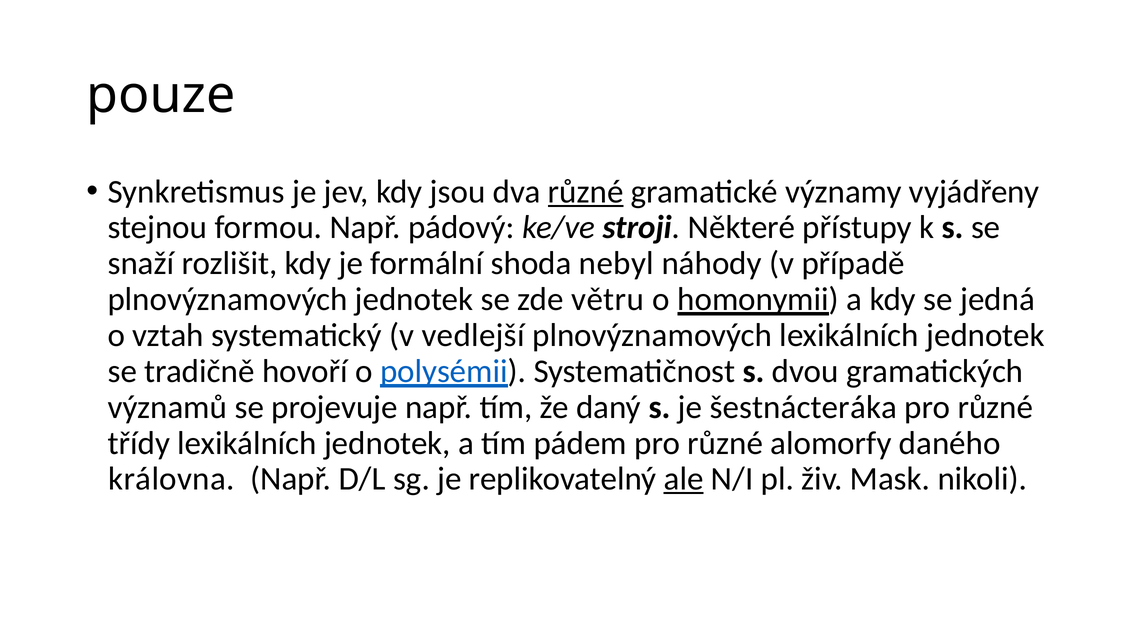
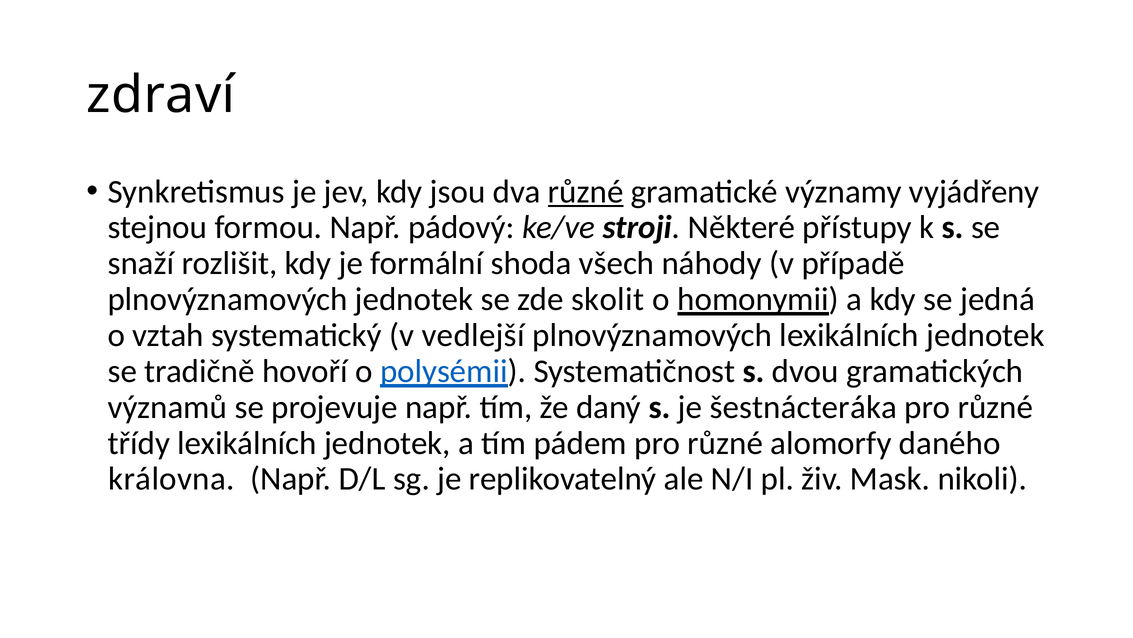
pouze: pouze -> zdraví
nebyl: nebyl -> všech
větru: větru -> skolit
ale underline: present -> none
